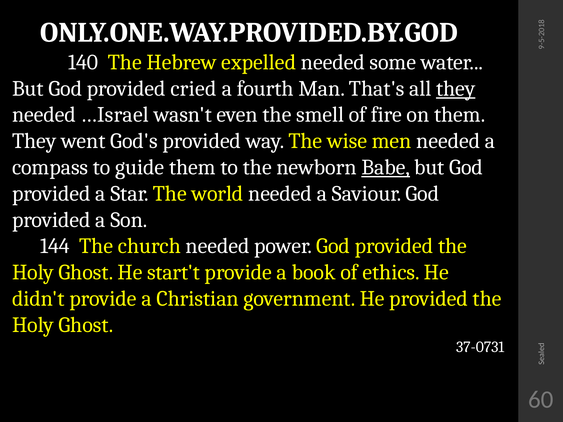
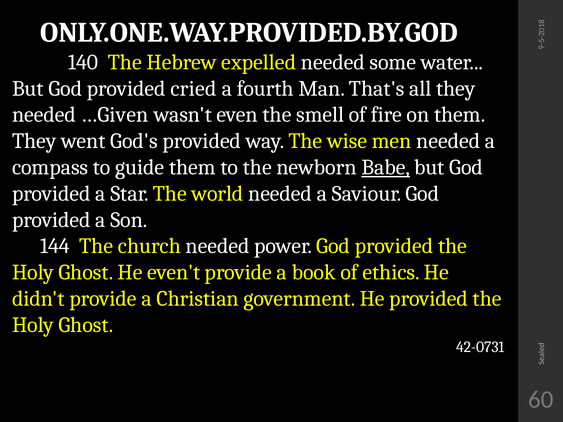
they at (456, 89) underline: present -> none
…Israel: …Israel -> …Given
start't: start't -> even't
37-0731: 37-0731 -> 42-0731
